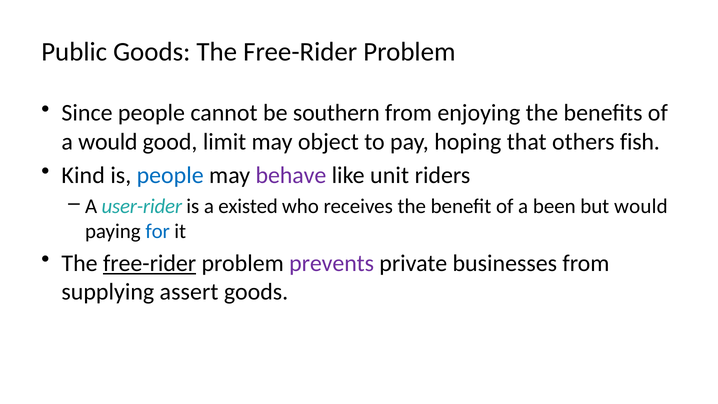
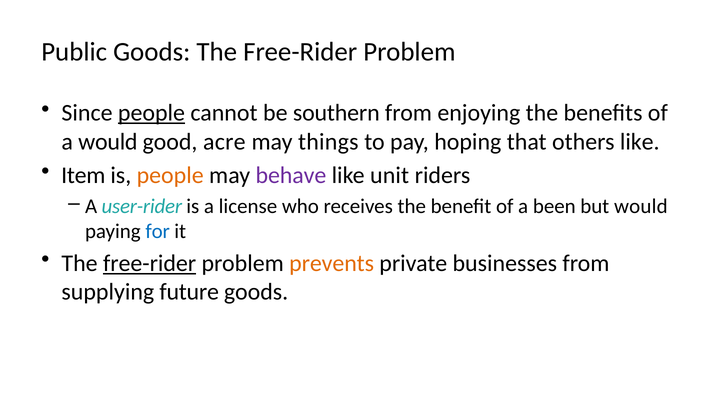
people at (151, 113) underline: none -> present
limit: limit -> acre
object: object -> things
others fish: fish -> like
Kind: Kind -> Item
people at (170, 175) colour: blue -> orange
existed: existed -> license
prevents colour: purple -> orange
assert: assert -> future
